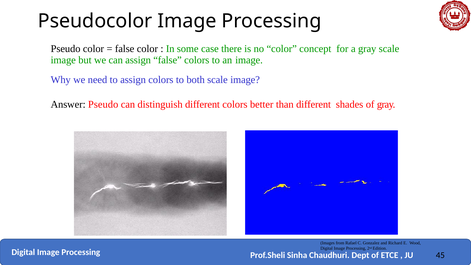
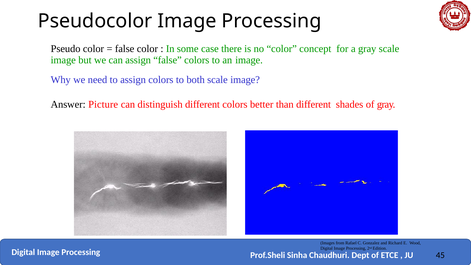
Answer Pseudo: Pseudo -> Picture
